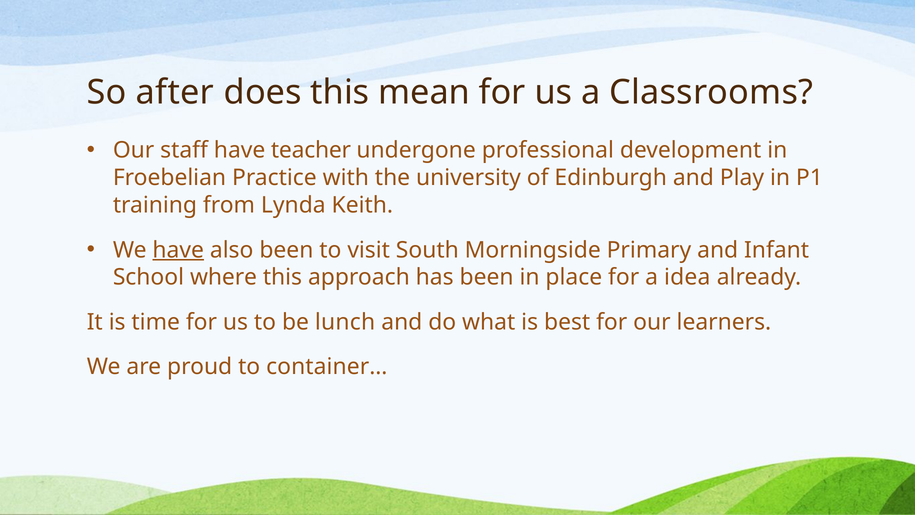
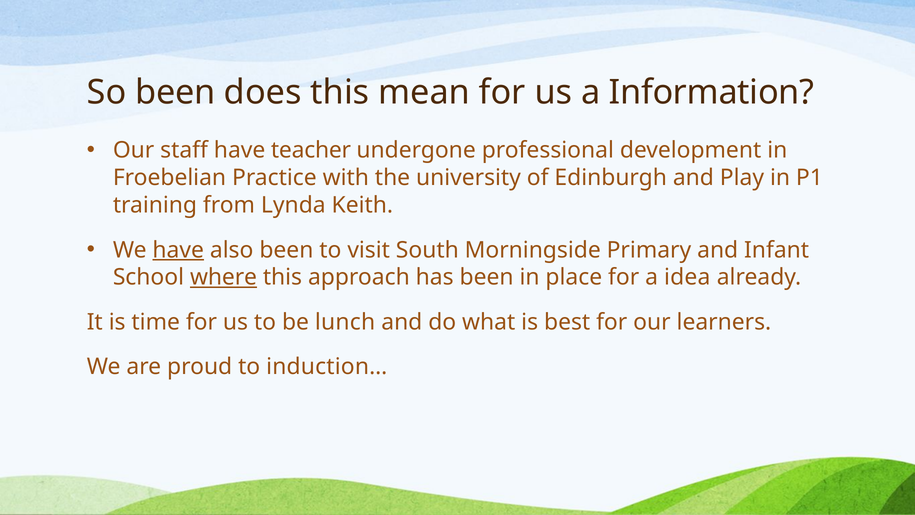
So after: after -> been
Classrooms: Classrooms -> Information
where underline: none -> present
container…: container… -> induction…
